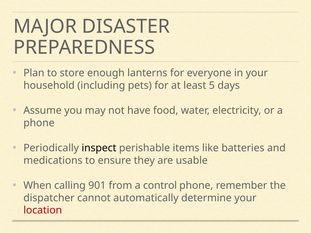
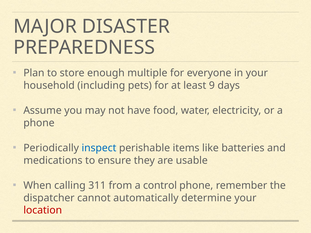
lanterns: lanterns -> multiple
5: 5 -> 9
inspect colour: black -> blue
901: 901 -> 311
